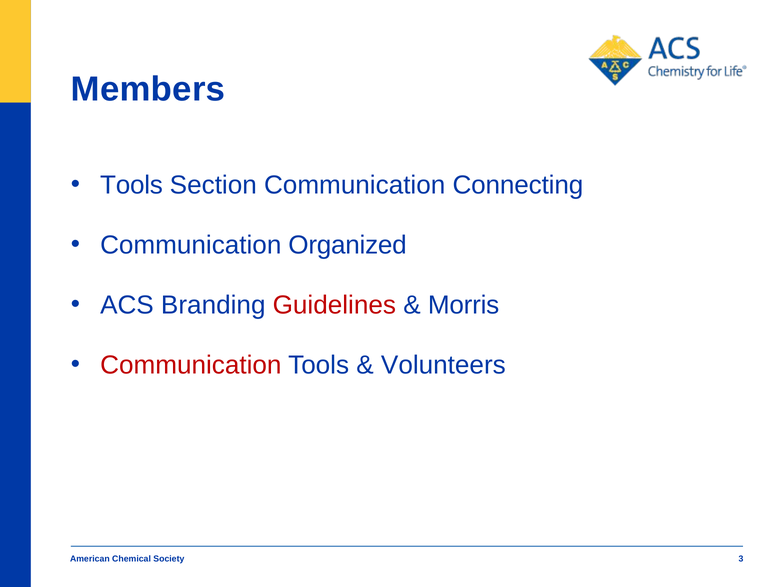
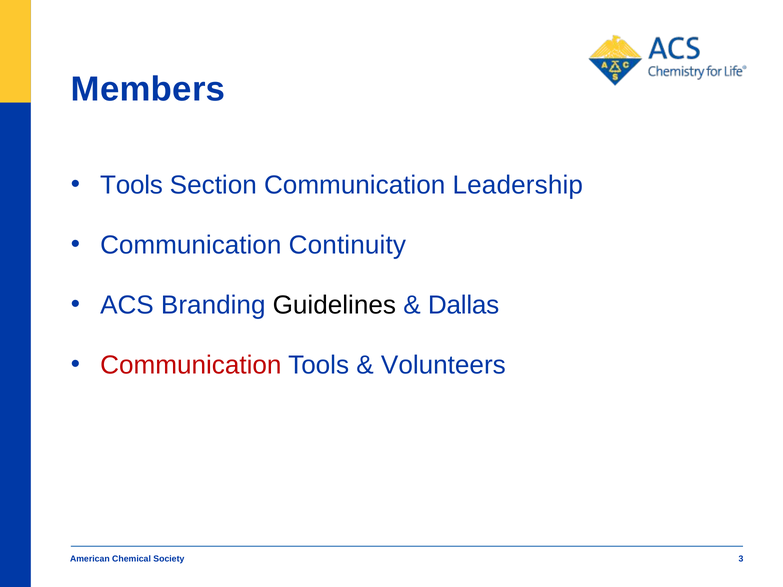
Connecting: Connecting -> Leadership
Organized: Organized -> Continuity
Guidelines colour: red -> black
Morris: Morris -> Dallas
